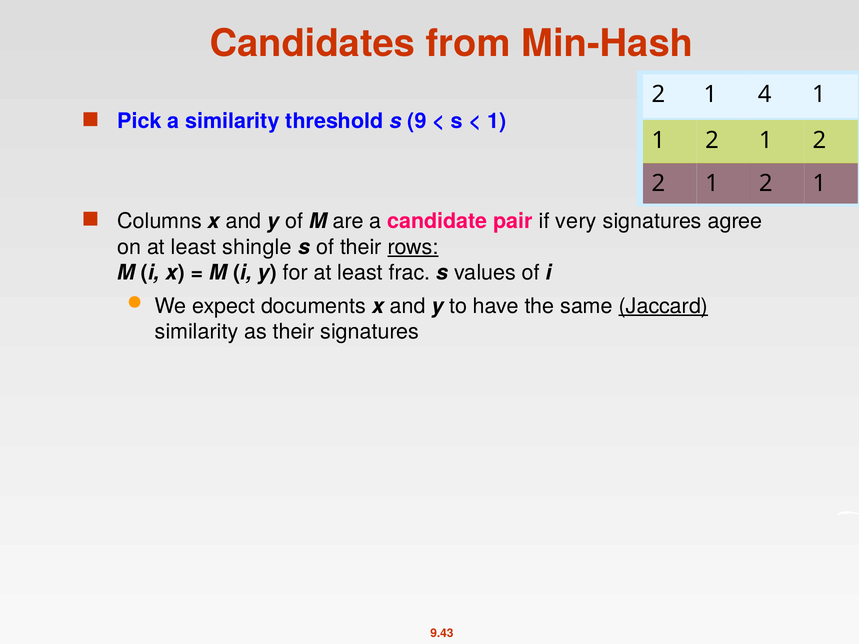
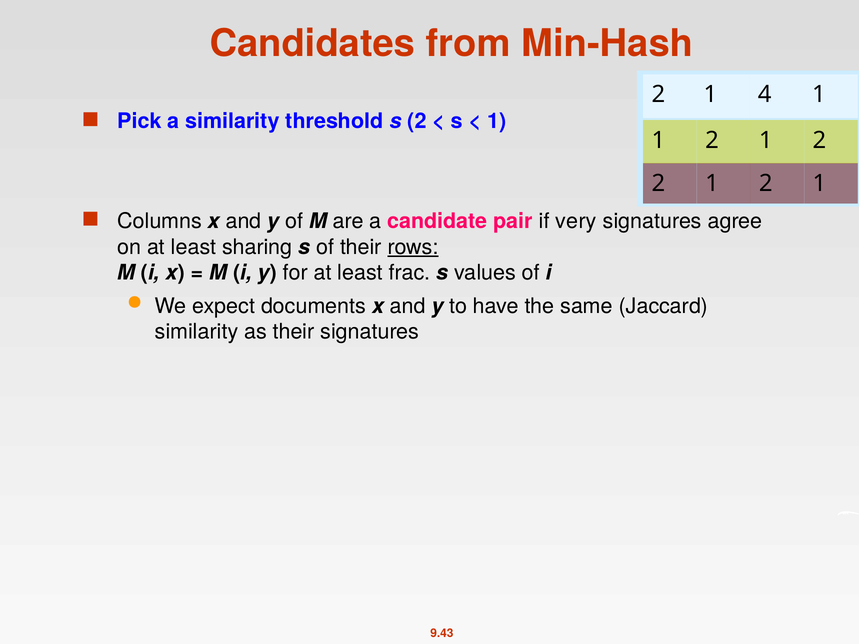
s 9: 9 -> 2
shingle: shingle -> sharing
Jaccard underline: present -> none
